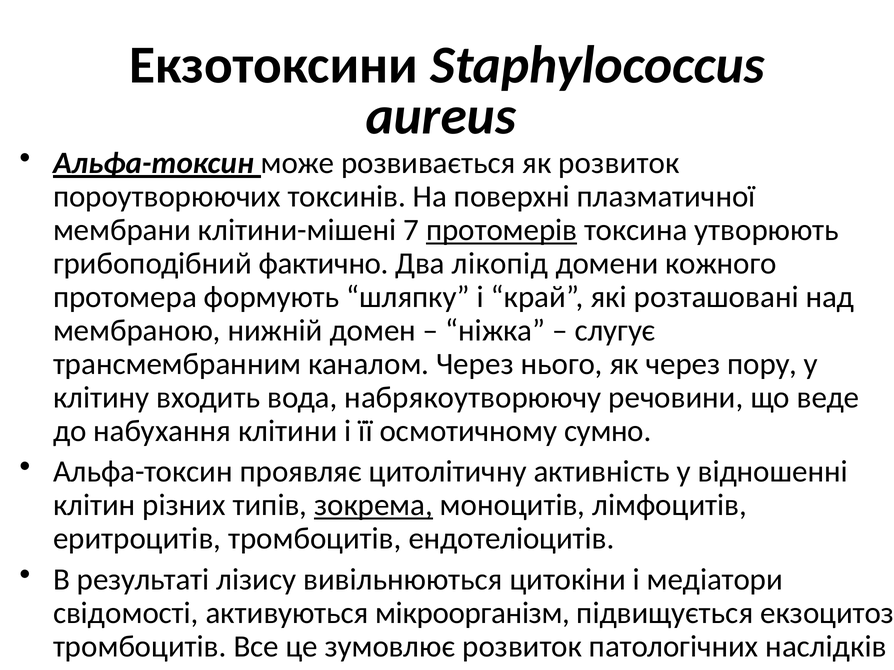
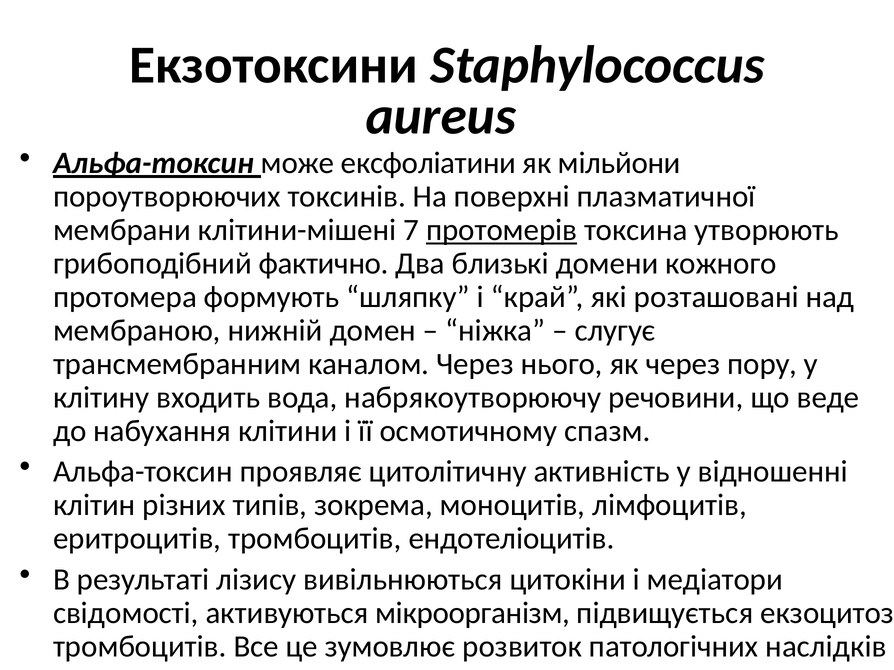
розвивається: розвивається -> ексфоліатини
як розвиток: розвиток -> мільйони
лікопід: лікопід -> близькі
сумно: сумно -> спазм
зокрема underline: present -> none
